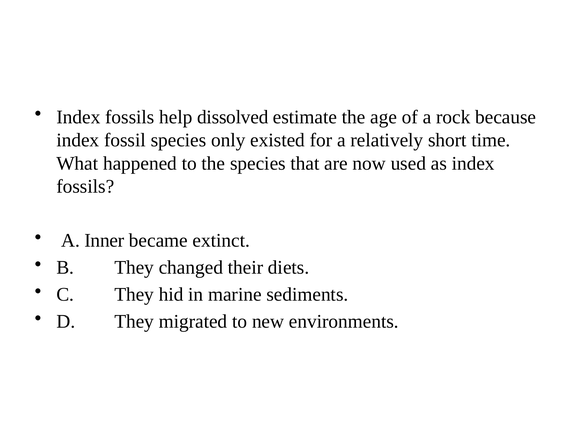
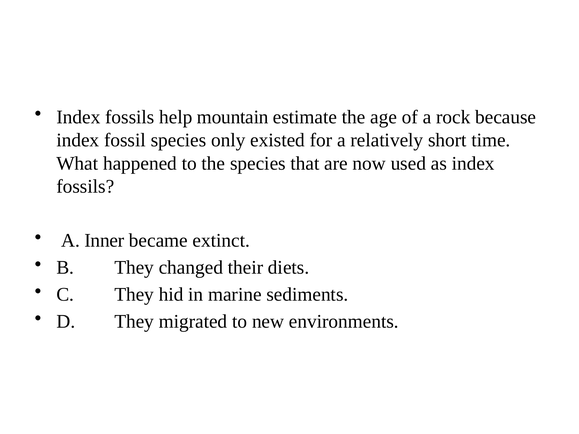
dissolved: dissolved -> mountain
